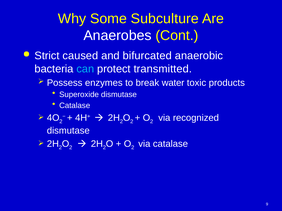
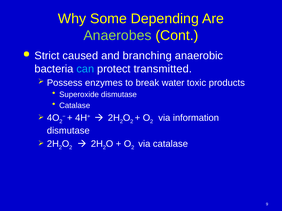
Subculture: Subculture -> Depending
Anaerobes colour: white -> light green
bifurcated: bifurcated -> branching
recognized: recognized -> information
